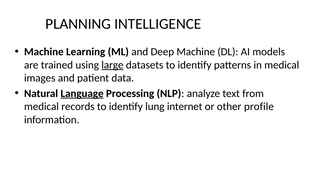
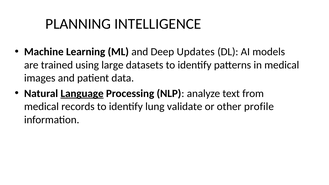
Deep Machine: Machine -> Updates
large underline: present -> none
internet: internet -> validate
